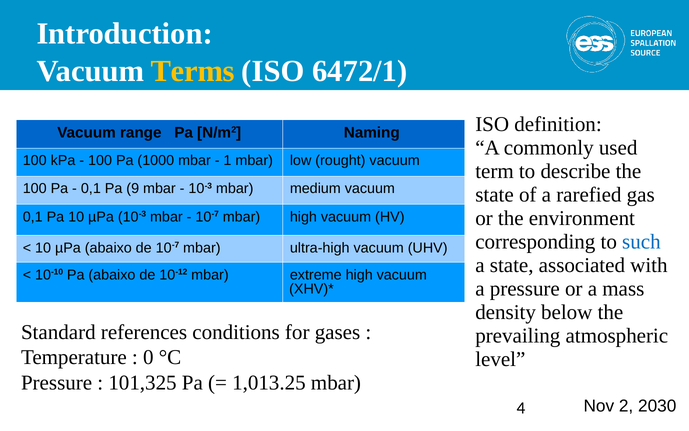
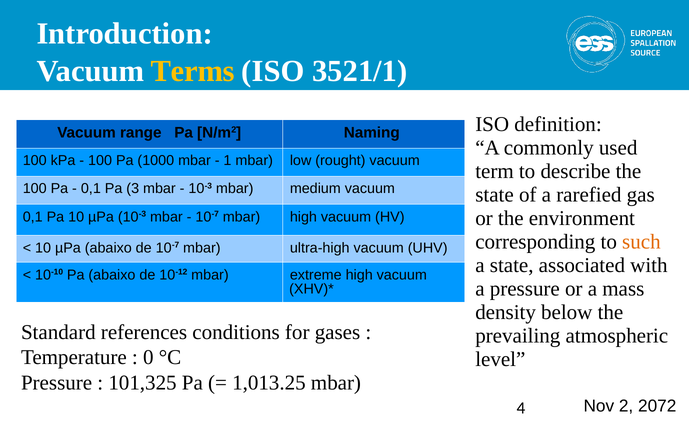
6472/1: 6472/1 -> 3521/1
9: 9 -> 3
such colour: blue -> orange
2030: 2030 -> 2072
